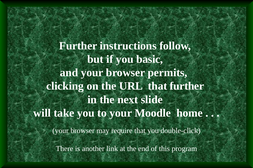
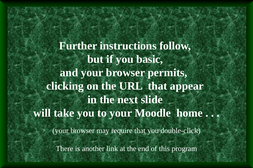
that further: further -> appear
